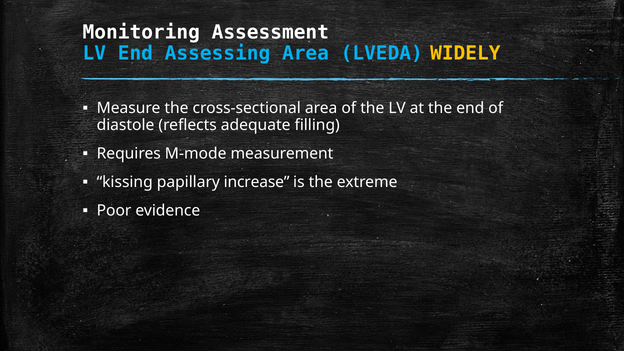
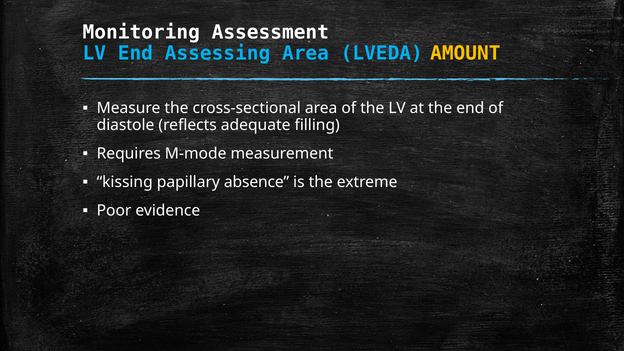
WIDELY: WIDELY -> AMOUNT
increase: increase -> absence
